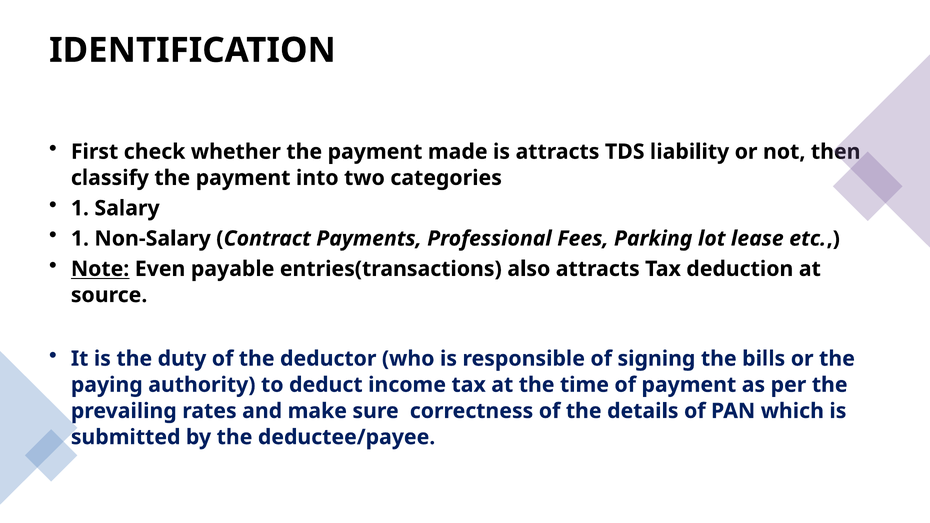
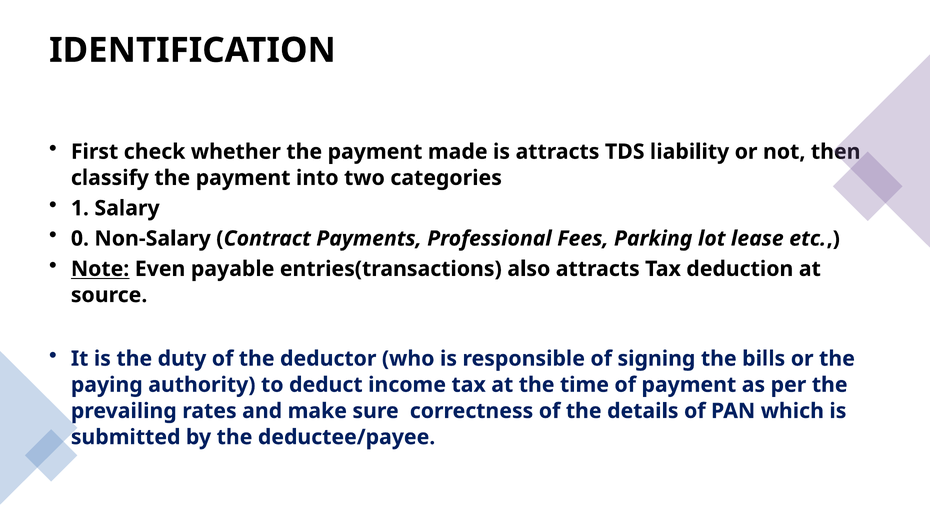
1 at (80, 239): 1 -> 0
